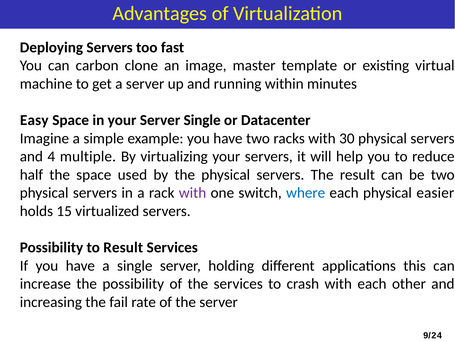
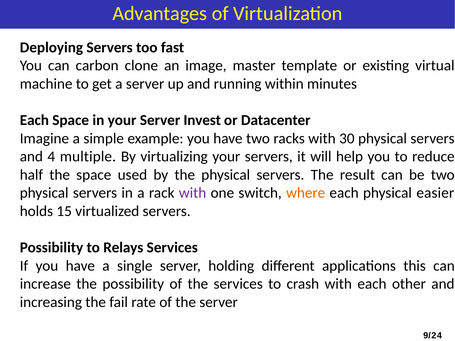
Easy at (34, 120): Easy -> Each
Server Single: Single -> Invest
where colour: blue -> orange
to Result: Result -> Relays
